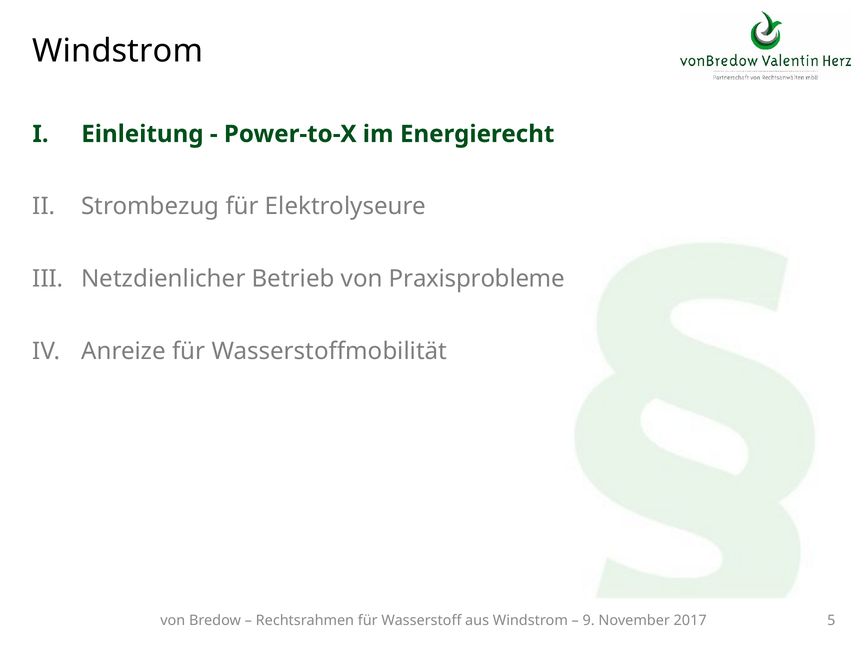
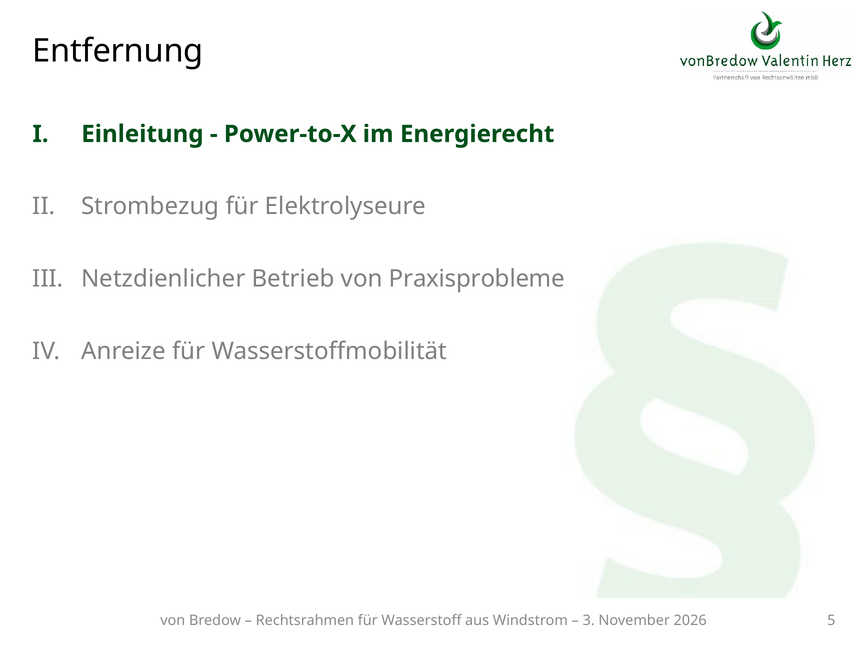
Windstrom at (118, 51): Windstrom -> Entfernung
9: 9 -> 3
2017: 2017 -> 2026
